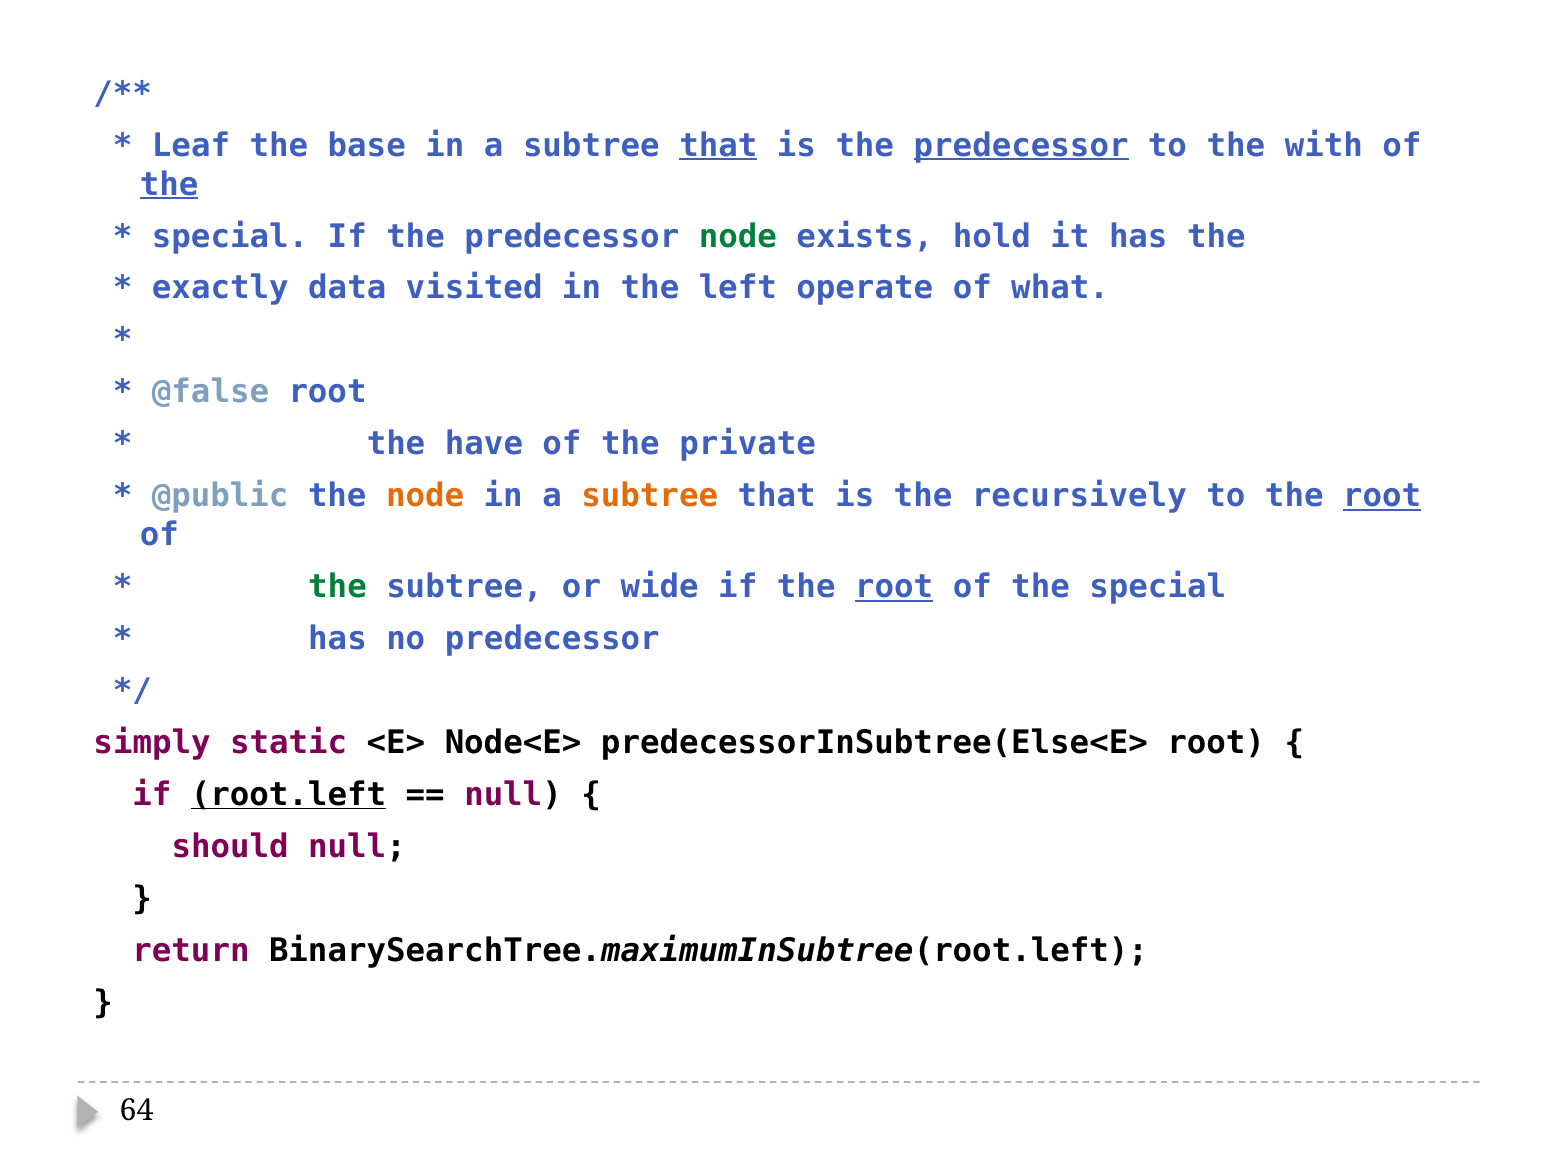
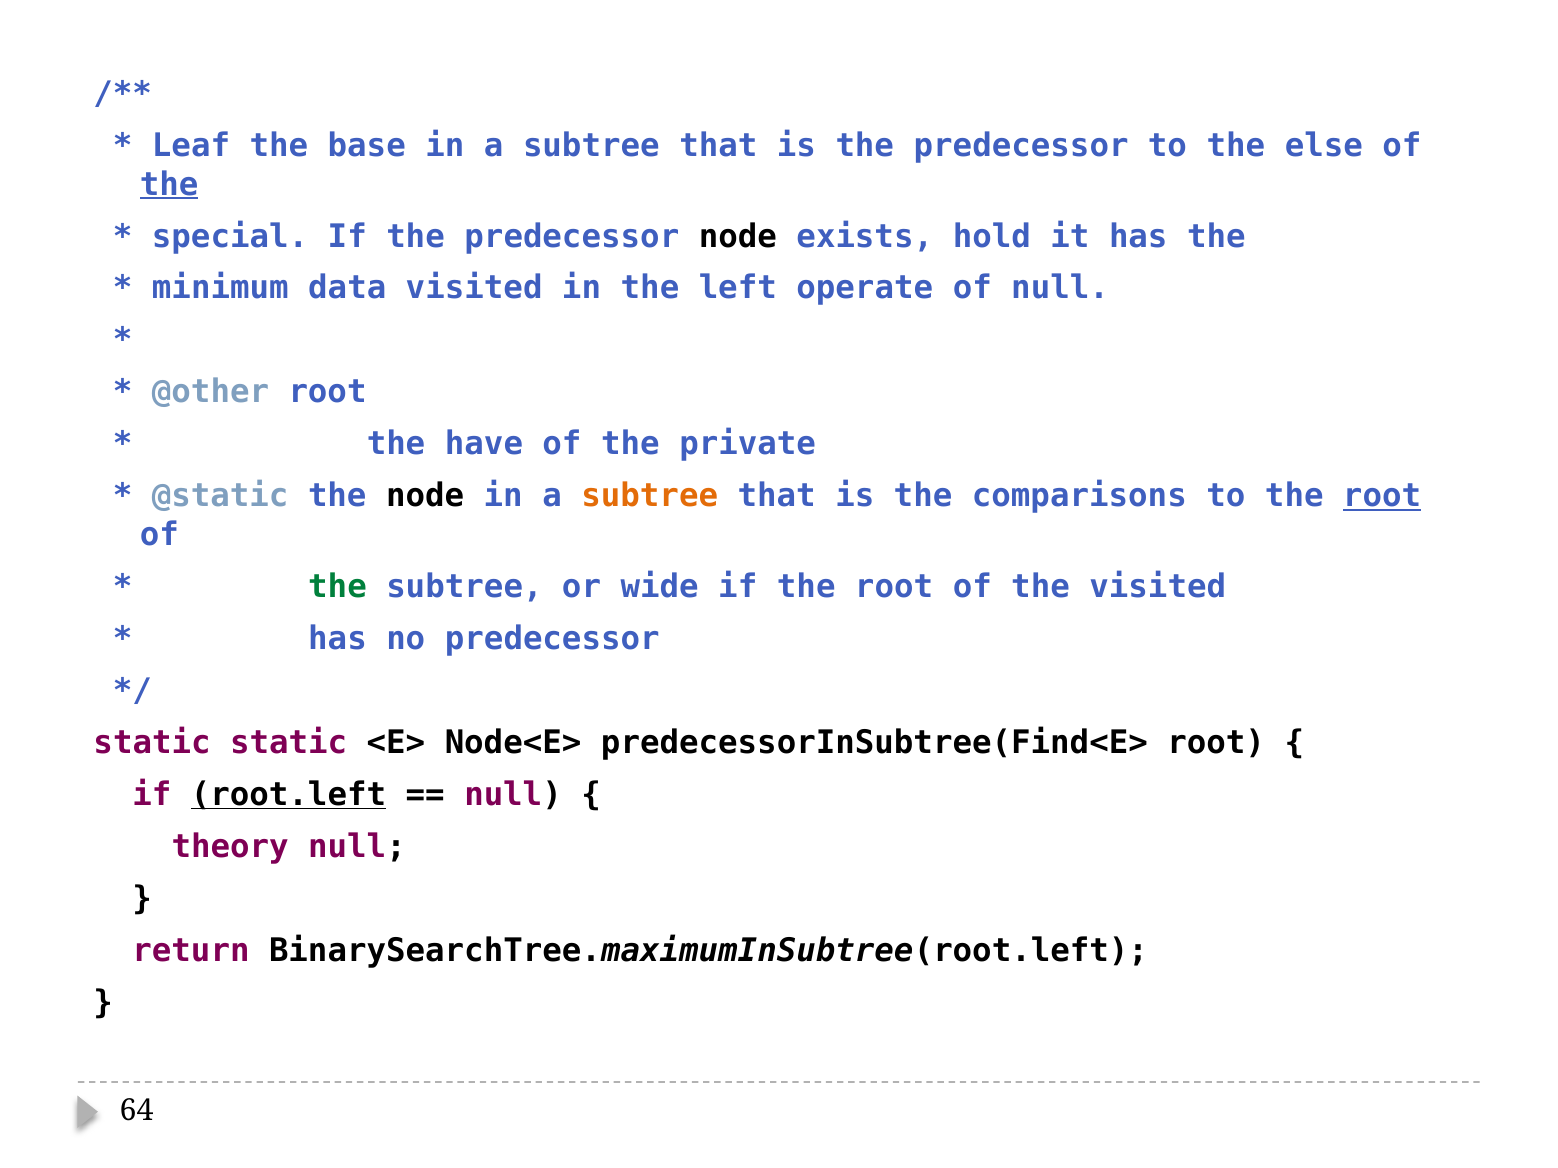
that at (718, 146) underline: present -> none
predecessor at (1021, 146) underline: present -> none
with: with -> else
node at (738, 236) colour: green -> black
exactly: exactly -> minimum
of what: what -> null
@false: @false -> @other
@public: @public -> @static
node at (425, 496) colour: orange -> black
recursively: recursively -> comparisons
root at (894, 587) underline: present -> none
the special: special -> visited
simply at (152, 743): simply -> static
predecessorInSubtree(Else<E>: predecessorInSubtree(Else<E> -> predecessorInSubtree(Find<E>
should: should -> theory
